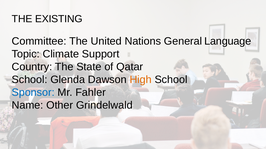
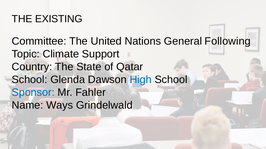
Language: Language -> Following
High colour: orange -> blue
Other: Other -> Ways
